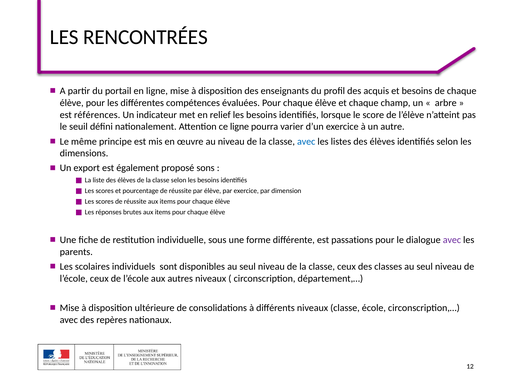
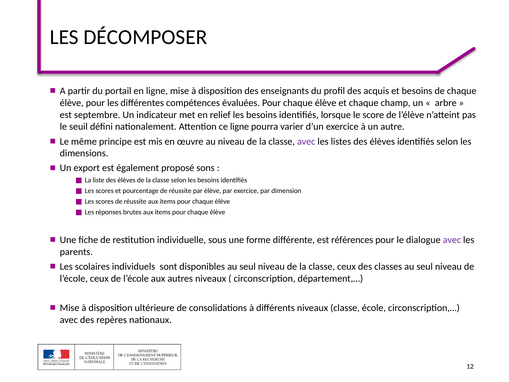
RENCONTRÉES: RENCONTRÉES -> DÉCOMPOSER
références: références -> septembre
avec at (306, 141) colour: blue -> purple
passations: passations -> références
